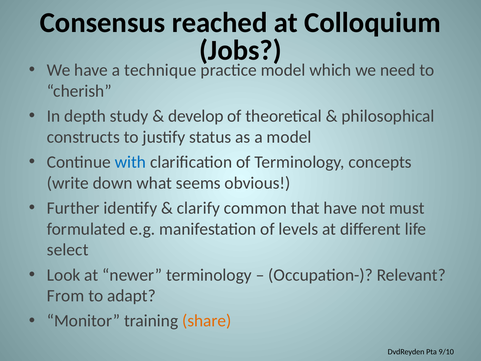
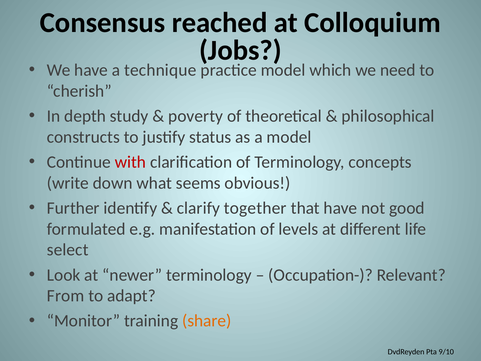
develop: develop -> poverty
with colour: blue -> red
common: common -> together
must: must -> good
